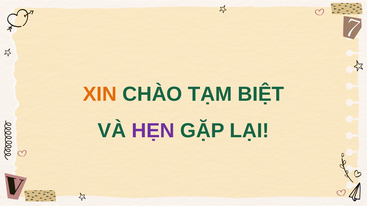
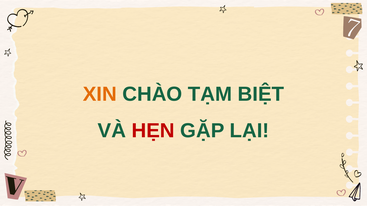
HẸN colour: purple -> red
